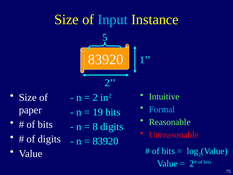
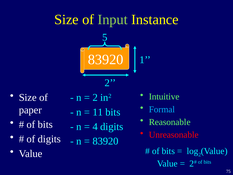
Input colour: light blue -> light green
19: 19 -> 11
8: 8 -> 4
